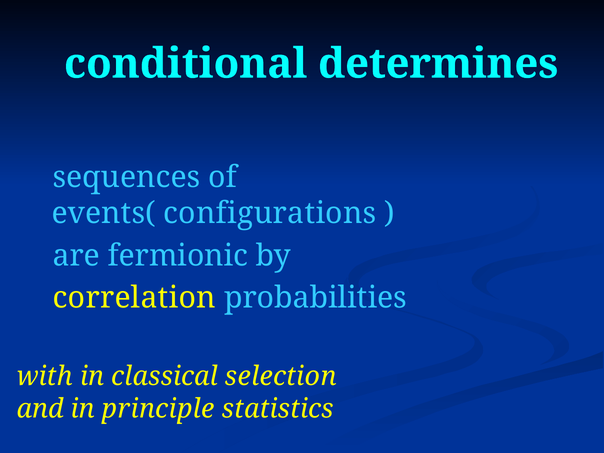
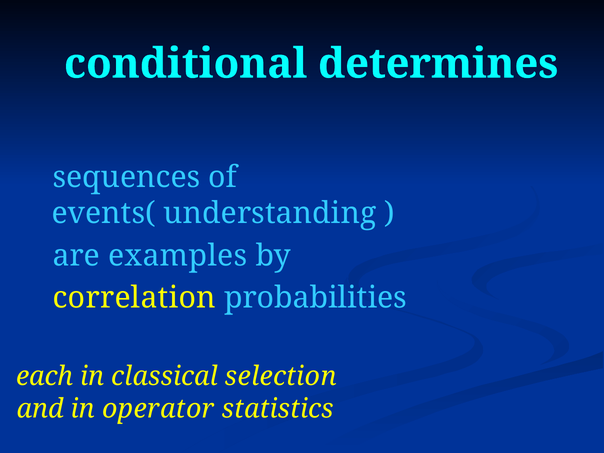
configurations: configurations -> understanding
fermionic: fermionic -> examples
with: with -> each
principle: principle -> operator
